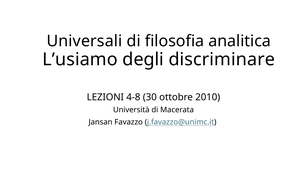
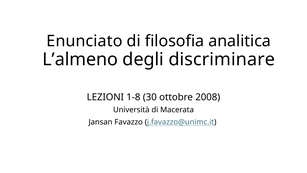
Universali: Universali -> Enunciato
L’usiamo: L’usiamo -> L’almeno
4-8: 4-8 -> 1-8
2010: 2010 -> 2008
